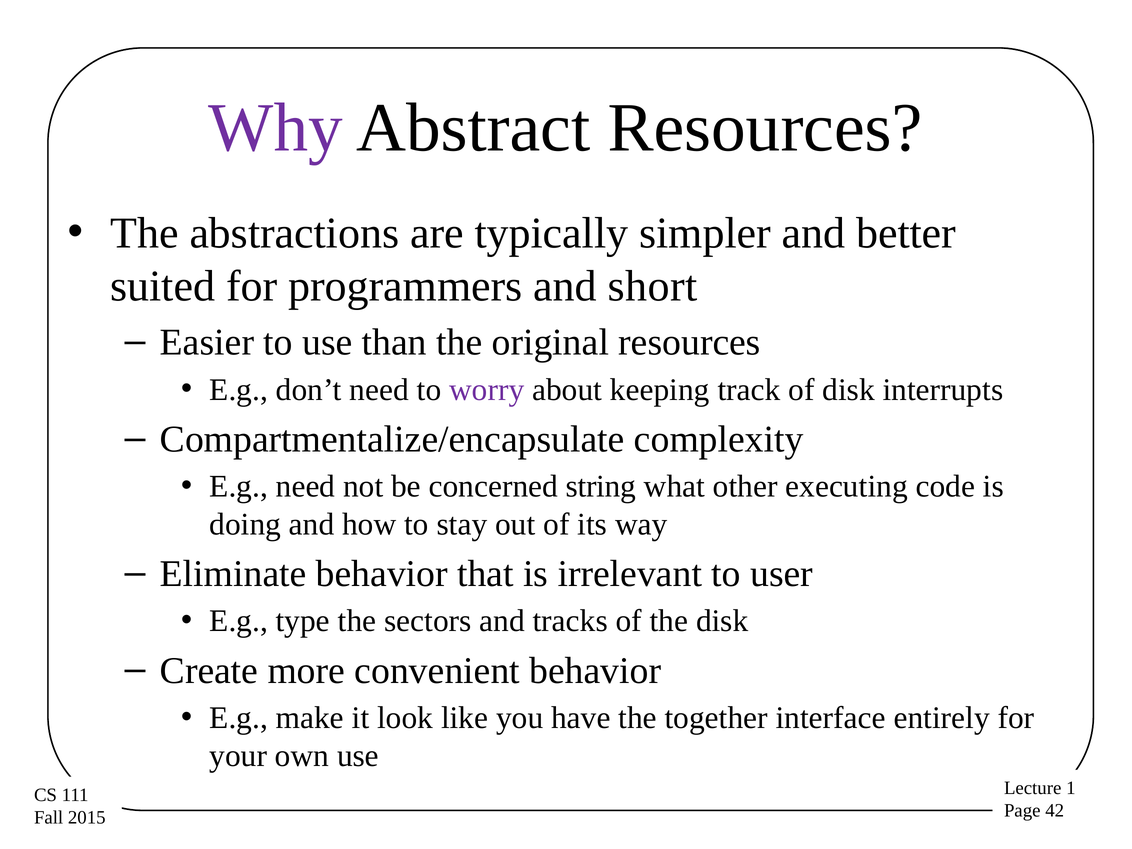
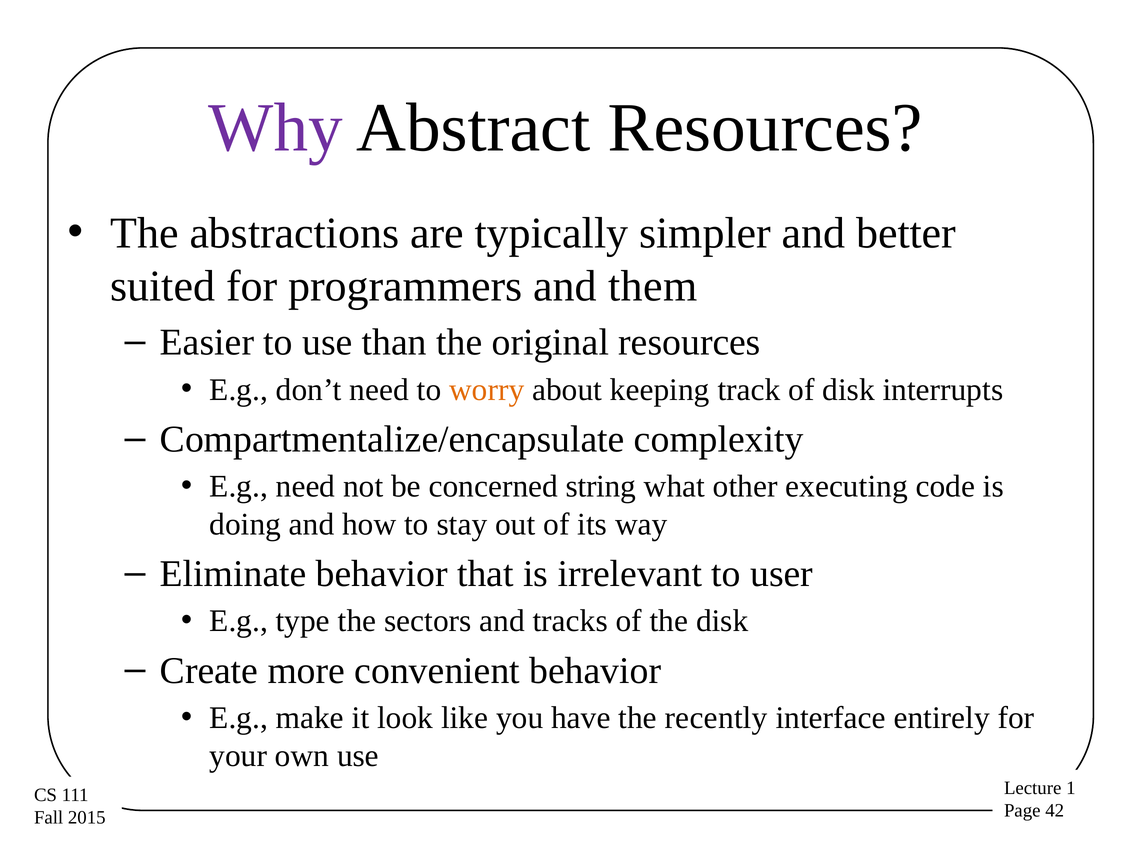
short: short -> them
worry colour: purple -> orange
together: together -> recently
